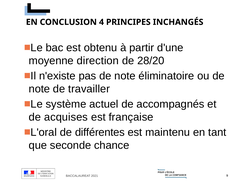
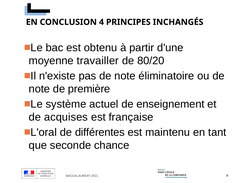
direction: direction -> travailler
28/20: 28/20 -> 80/20
travailler: travailler -> première
accompagnés: accompagnés -> enseignement
